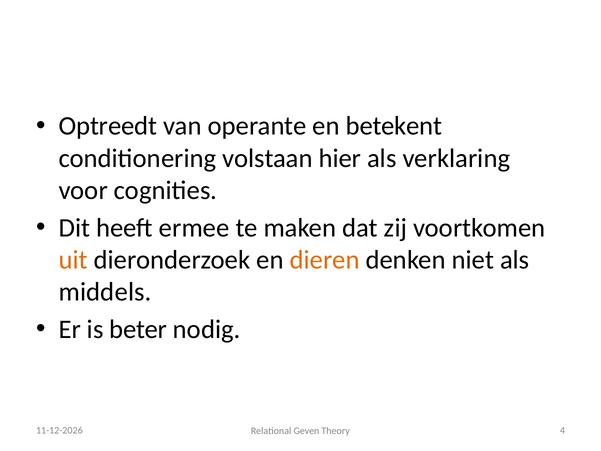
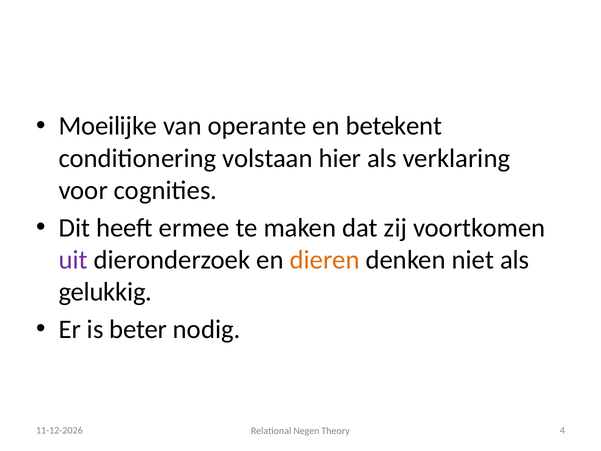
Optreedt: Optreedt -> Moeilijke
uit colour: orange -> purple
middels: middels -> gelukkig
Geven: Geven -> Negen
